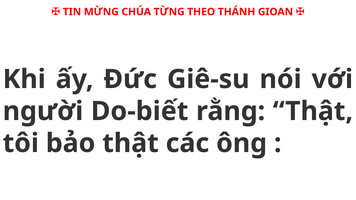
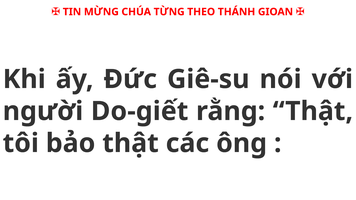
Do-biết: Do-biết -> Do-giết
